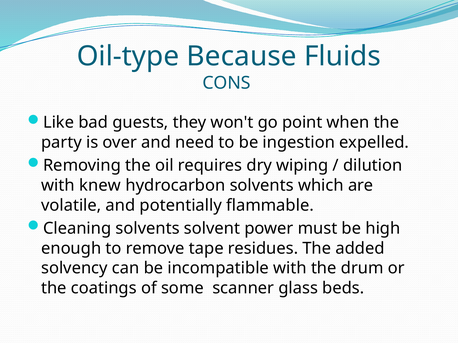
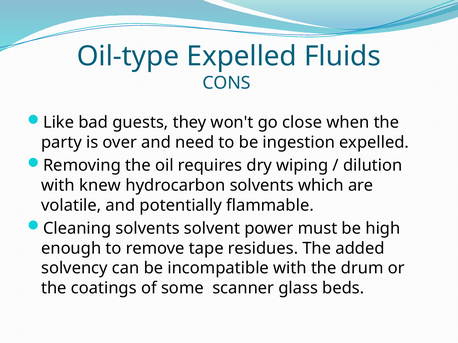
Oil-type Because: Because -> Expelled
point: point -> close
